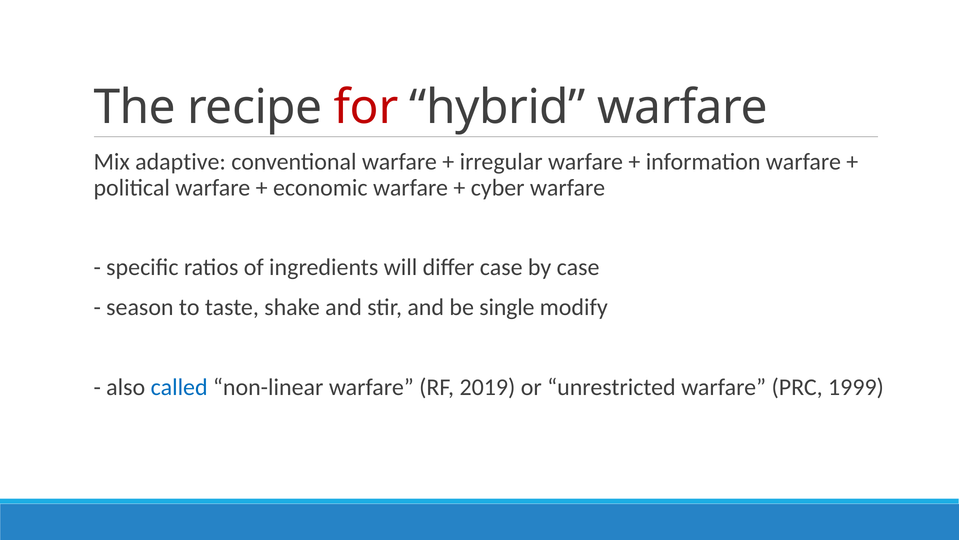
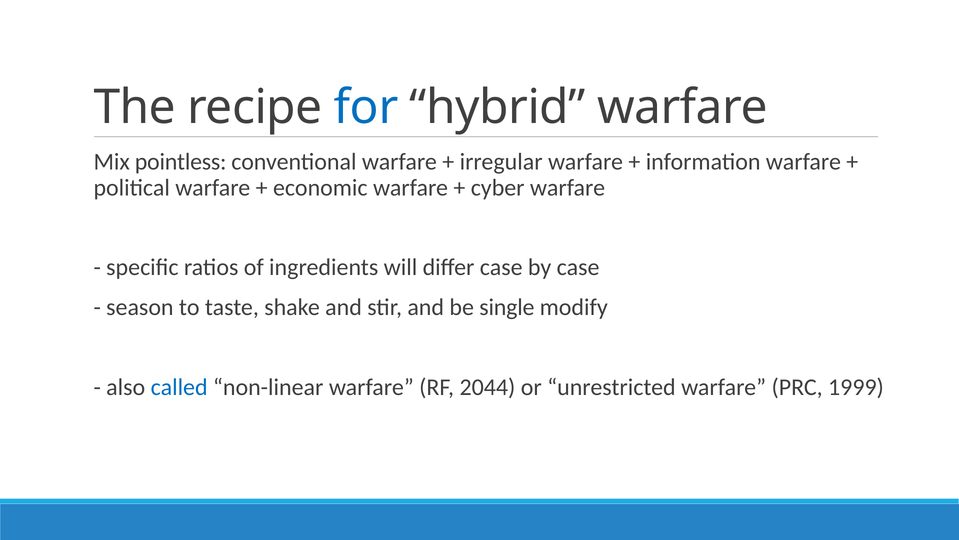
for colour: red -> blue
adaptive: adaptive -> pointless
2019: 2019 -> 2044
